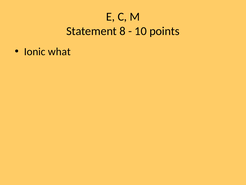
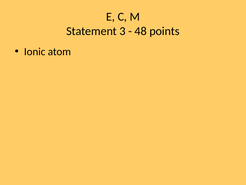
8: 8 -> 3
10: 10 -> 48
what: what -> atom
